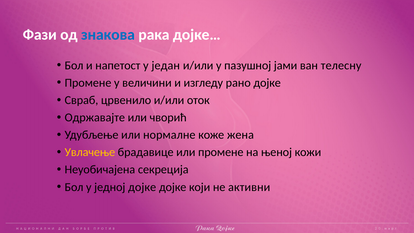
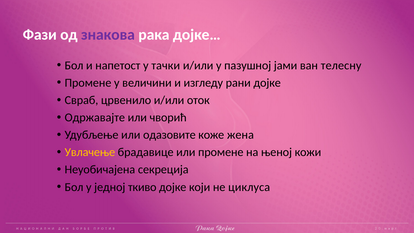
знакова colour: blue -> purple
један: један -> тачки
рано: рано -> рани
нормалне: нормалне -> одазовите
једној дојке: дојке -> ткиво
активни: активни -> циклуса
